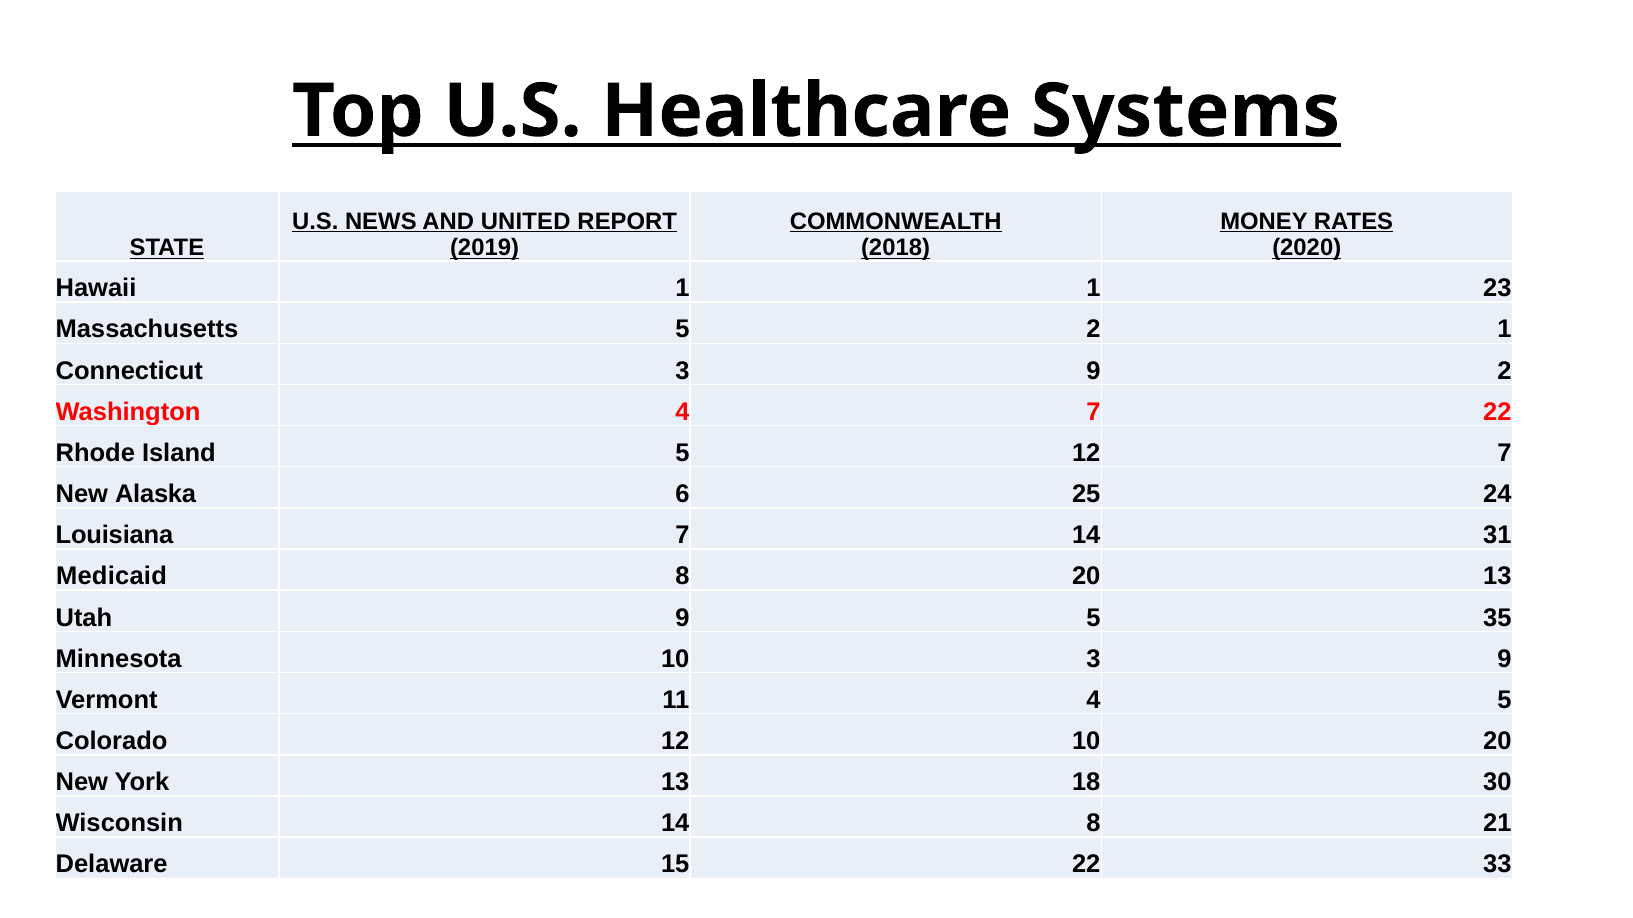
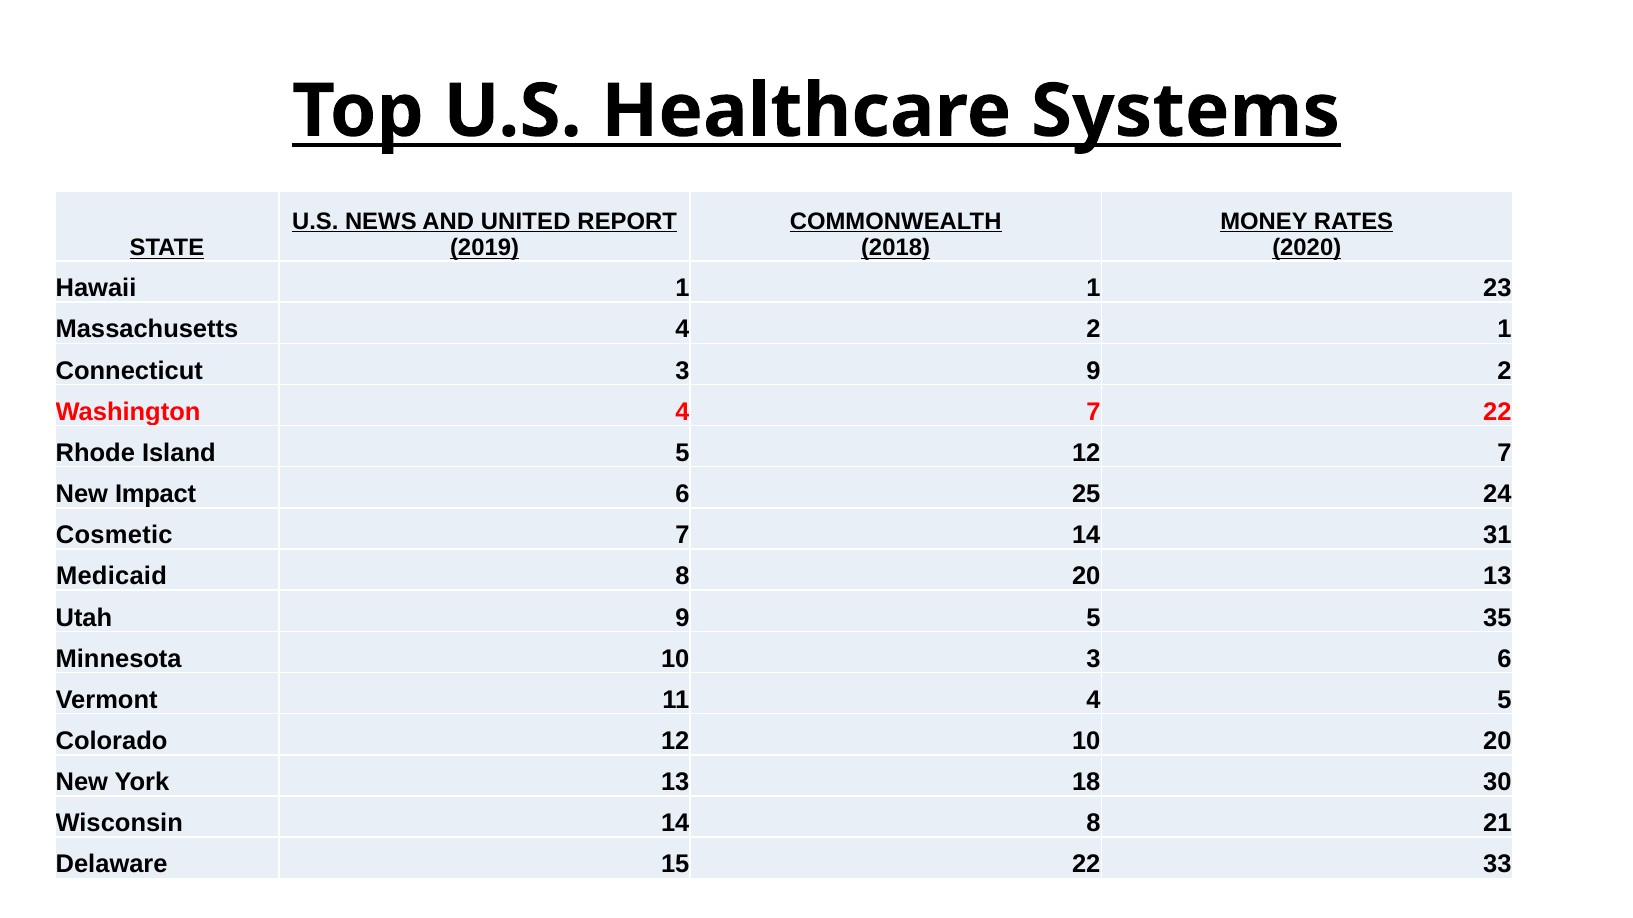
Massachusetts 5: 5 -> 4
Alaska: Alaska -> Impact
Louisiana: Louisiana -> Cosmetic
10 3 9: 9 -> 6
